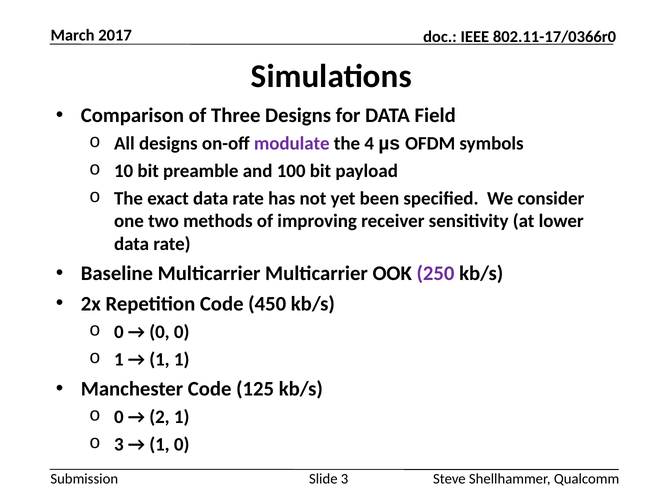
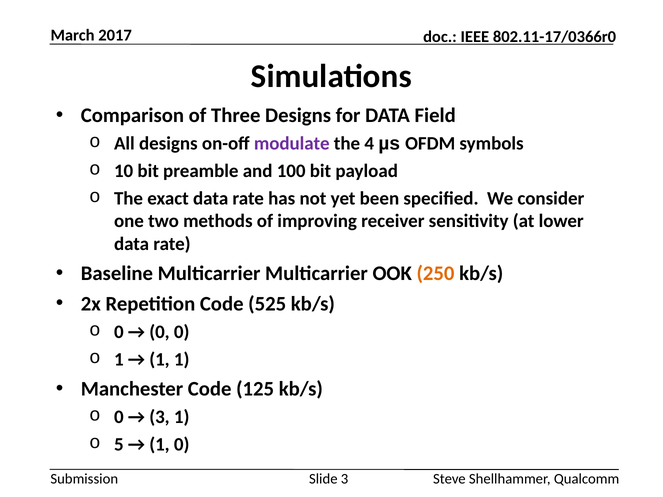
250 colour: purple -> orange
450: 450 -> 525
2 at (159, 417): 2 -> 3
3 at (119, 445): 3 -> 5
